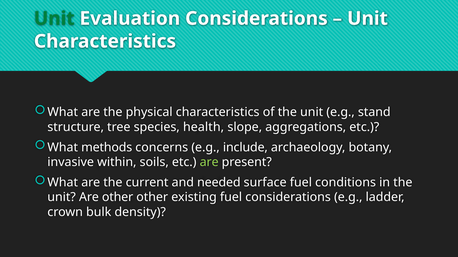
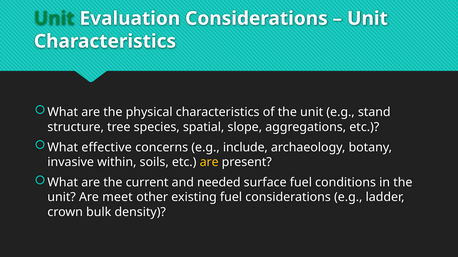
health: health -> spatial
methods: methods -> effective
are at (209, 163) colour: light green -> yellow
Are other: other -> meet
